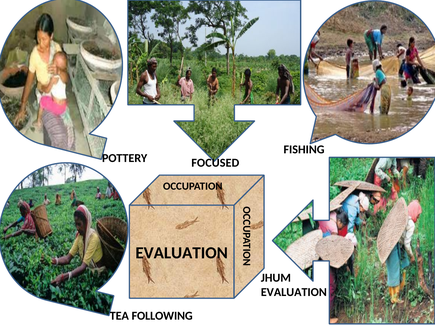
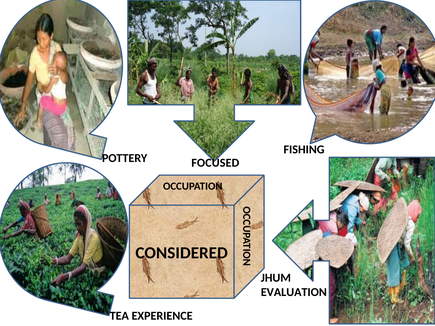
EVALUATION at (182, 253): EVALUATION -> CONSIDERED
FOLLOWING: FOLLOWING -> EXPERIENCE
